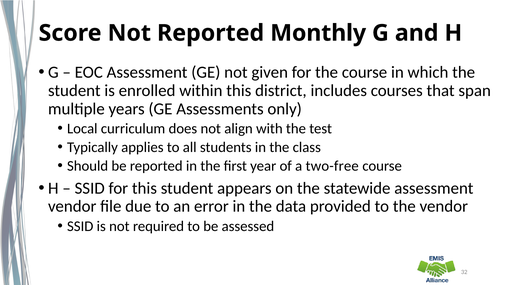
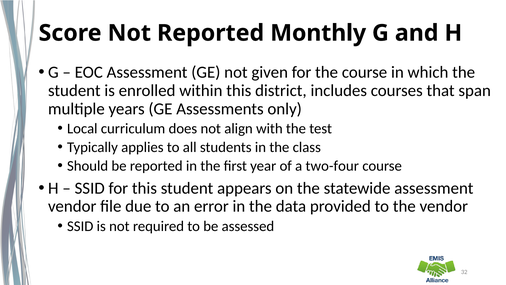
two-free: two-free -> two-four
